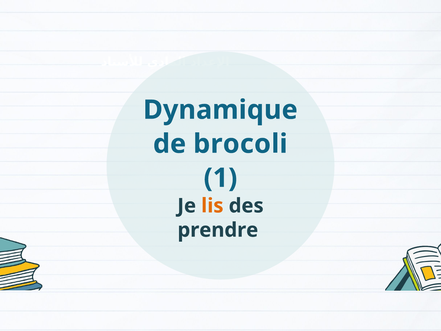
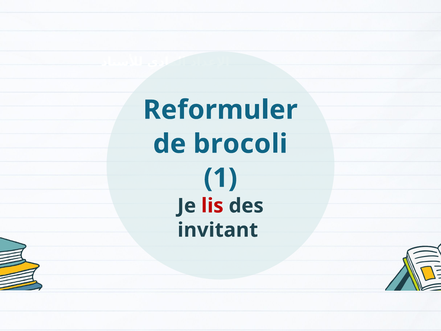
Dynamique: Dynamique -> Reformuler
lis colour: orange -> red
prendre: prendre -> invitant
